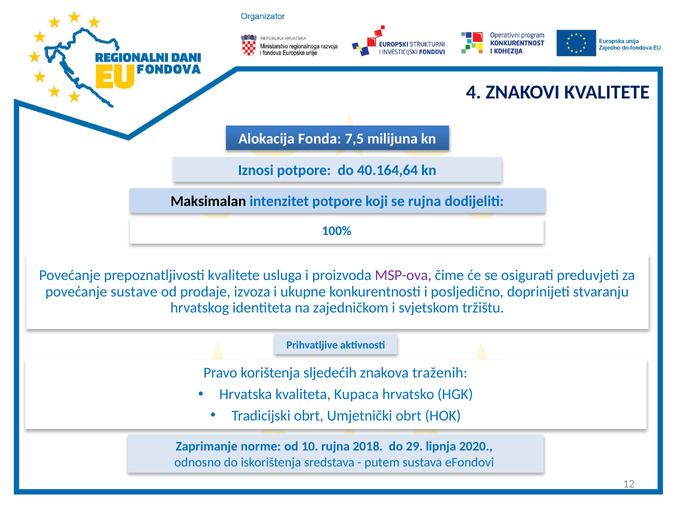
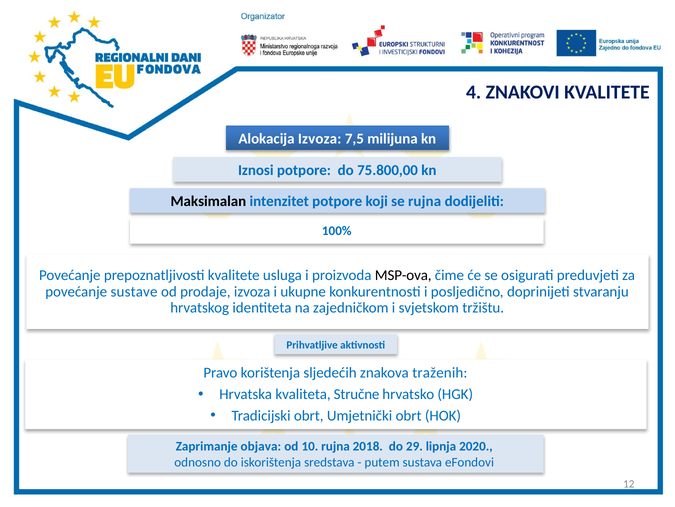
Alokacija Fonda: Fonda -> Izvoza
40.164,64: 40.164,64 -> 75.800,00
MSP-ova colour: purple -> black
Kupaca: Kupaca -> Stručne
norme: norme -> objava
